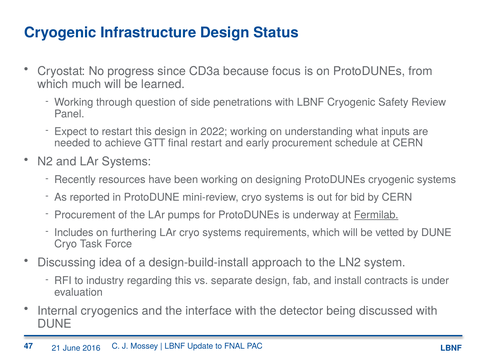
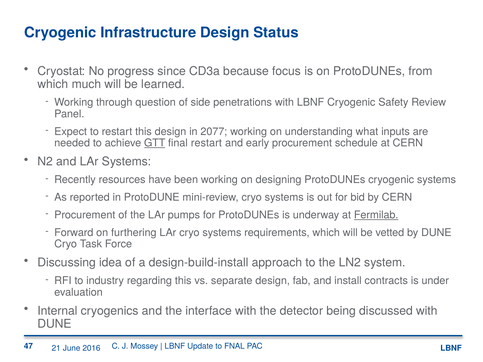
2022: 2022 -> 2077
GTT underline: none -> present
Includes: Includes -> Forward
